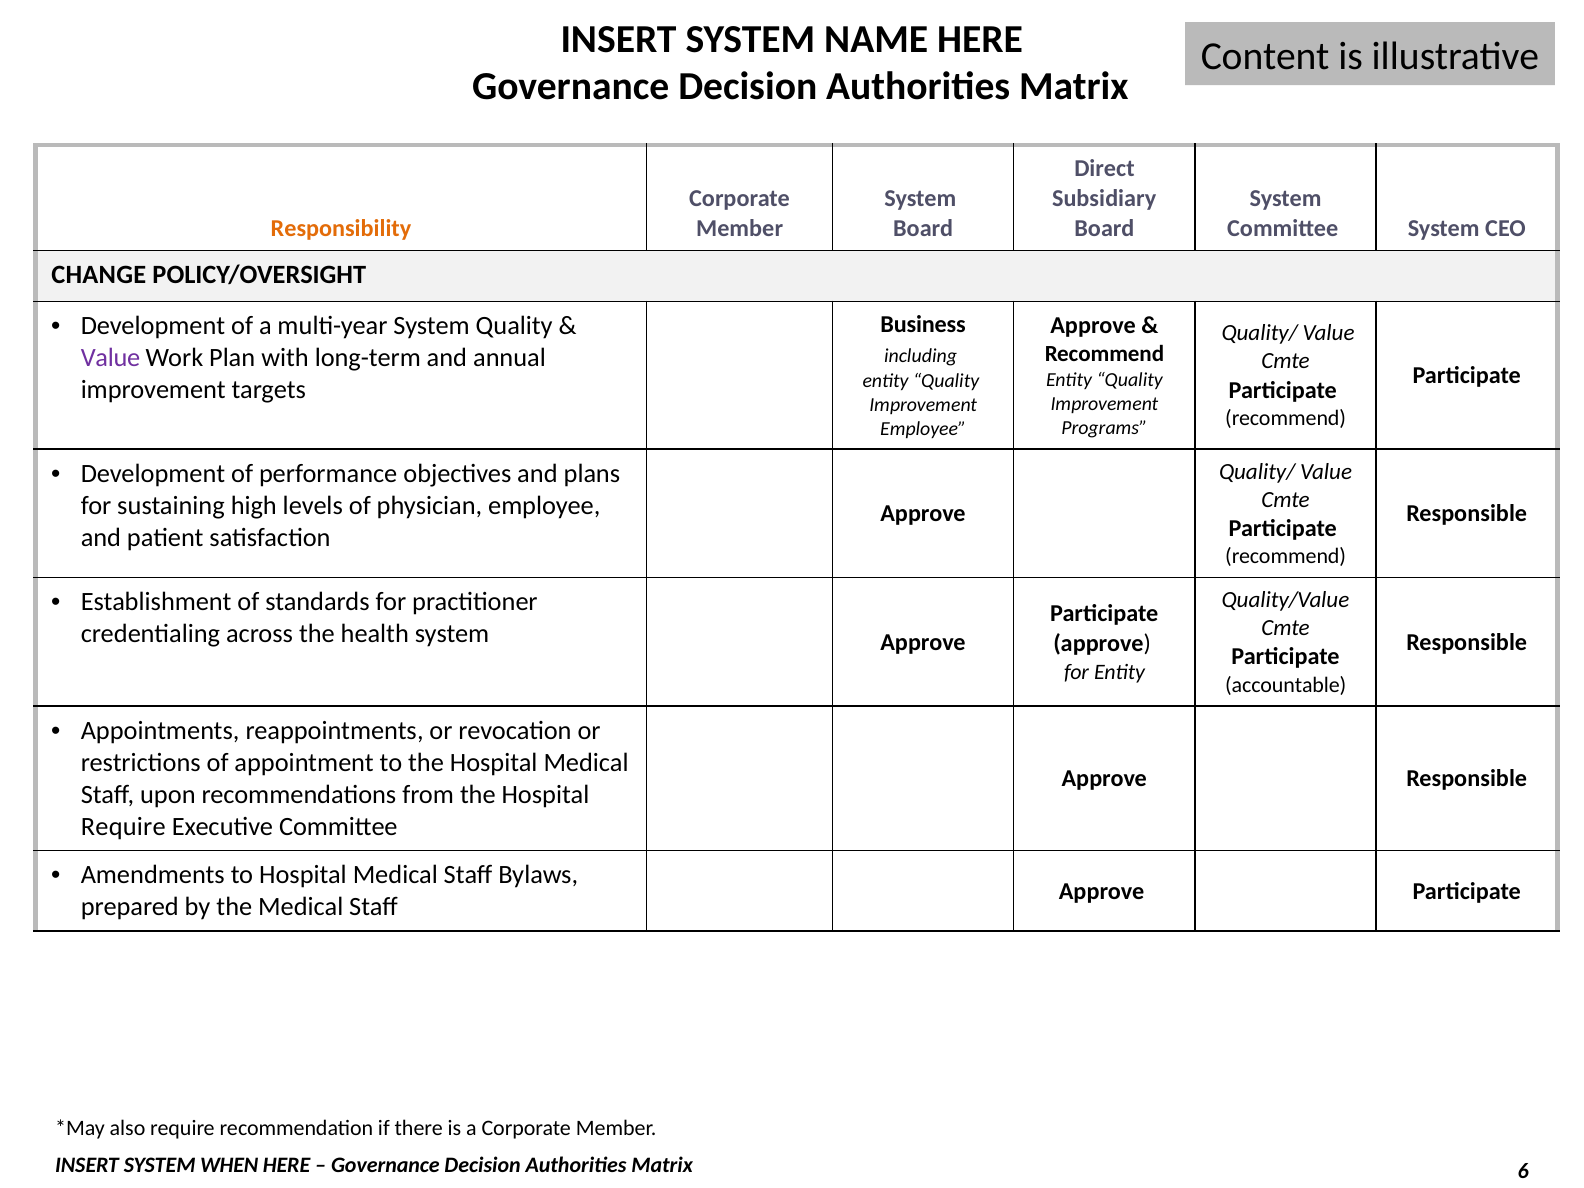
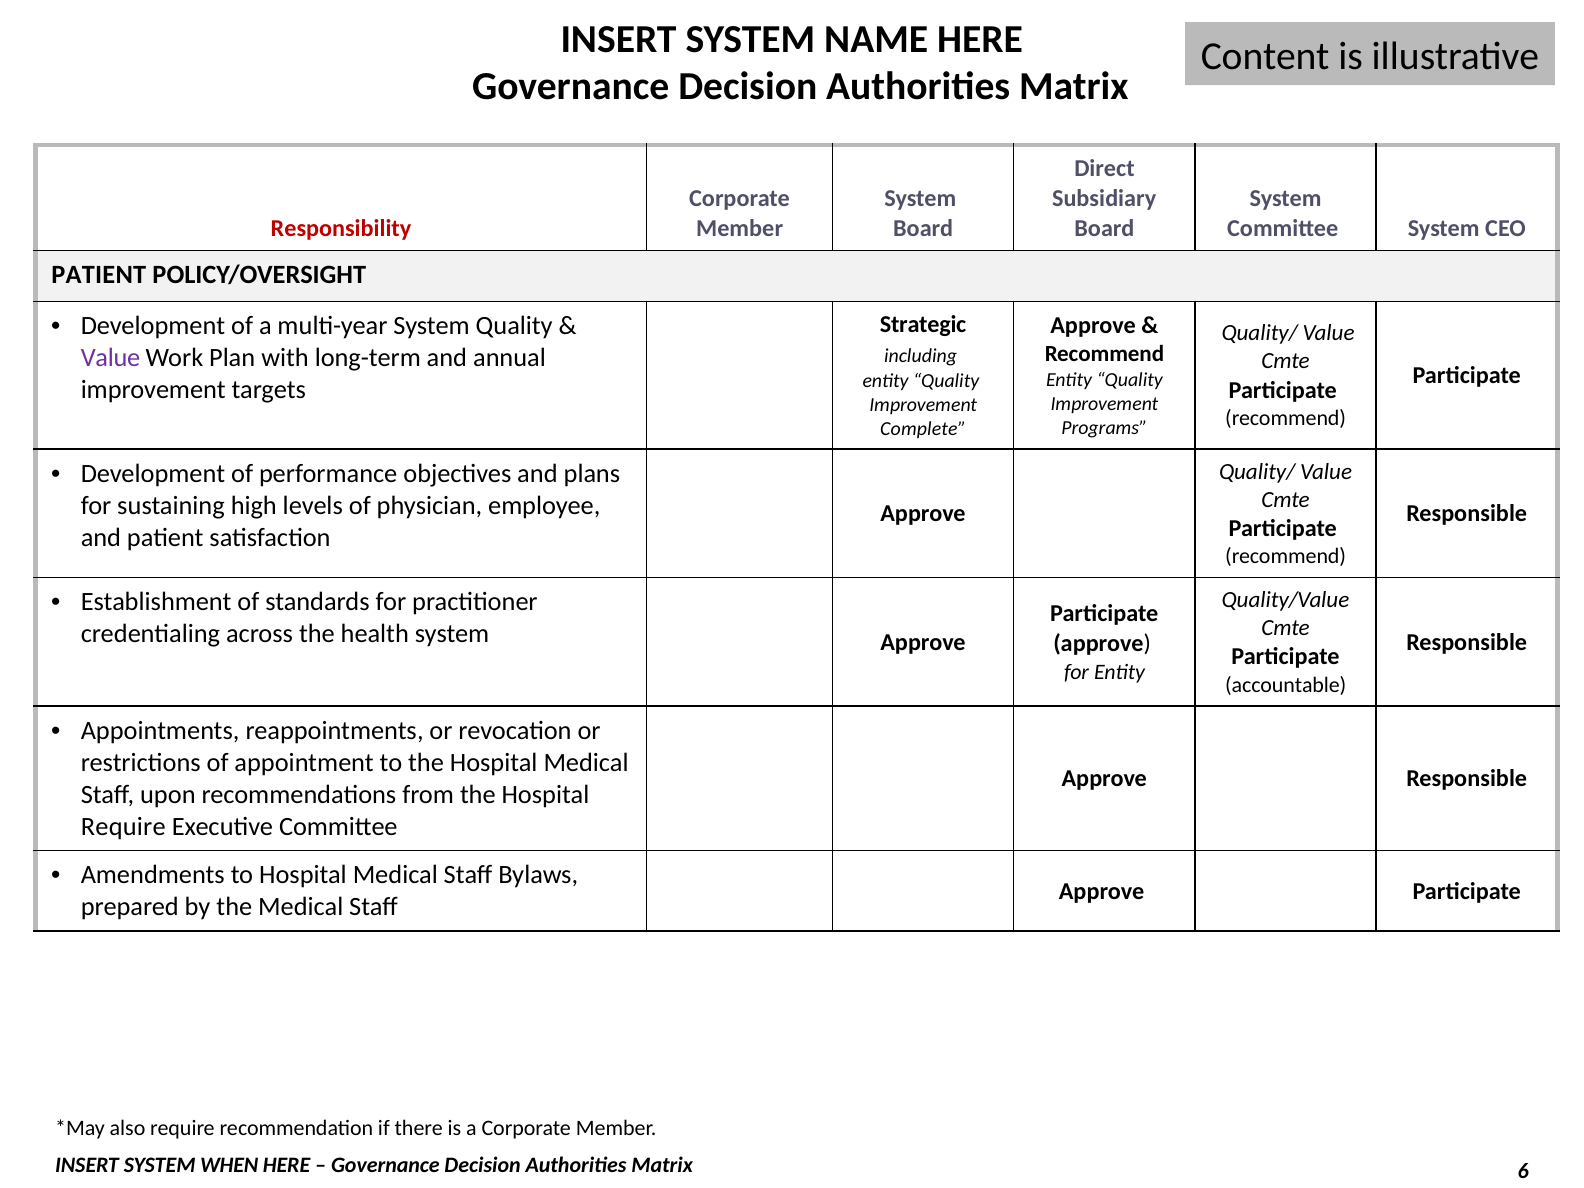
Responsibility colour: orange -> red
CHANGE at (99, 275): CHANGE -> PATIENT
Business: Business -> Strategic
Employee at (923, 429): Employee -> Complete
